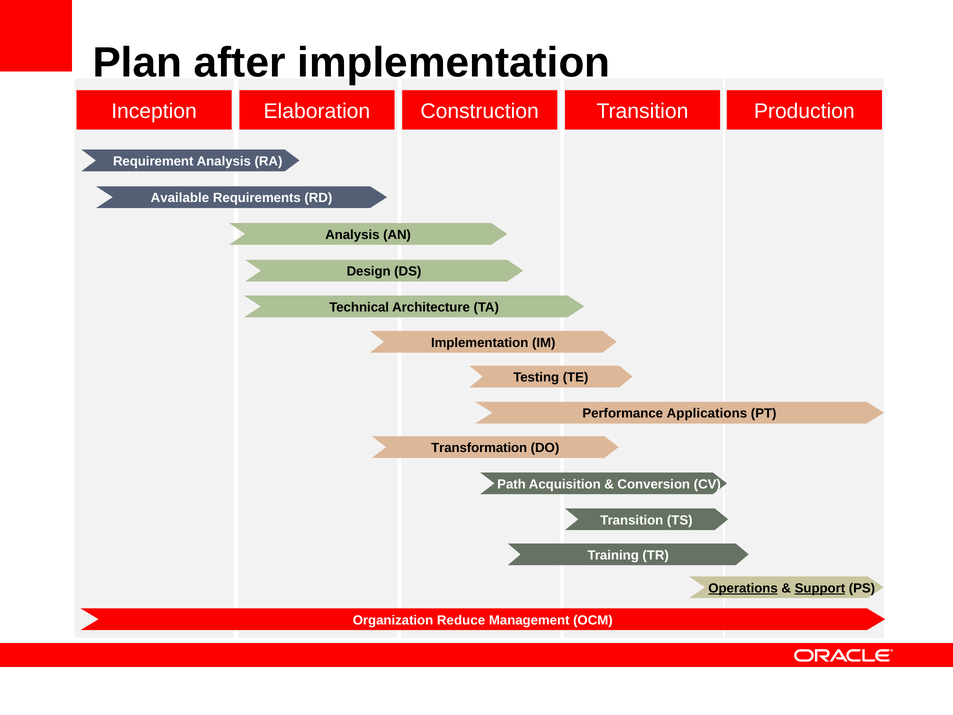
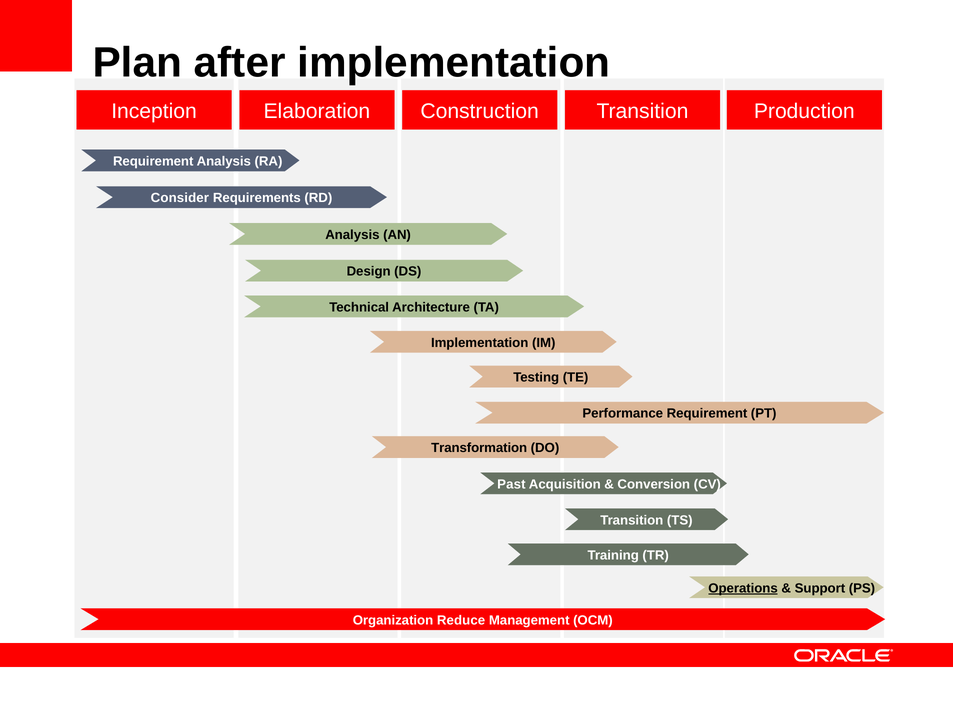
Available: Available -> Consider
Performance Applications: Applications -> Requirement
Path: Path -> Past
Support underline: present -> none
